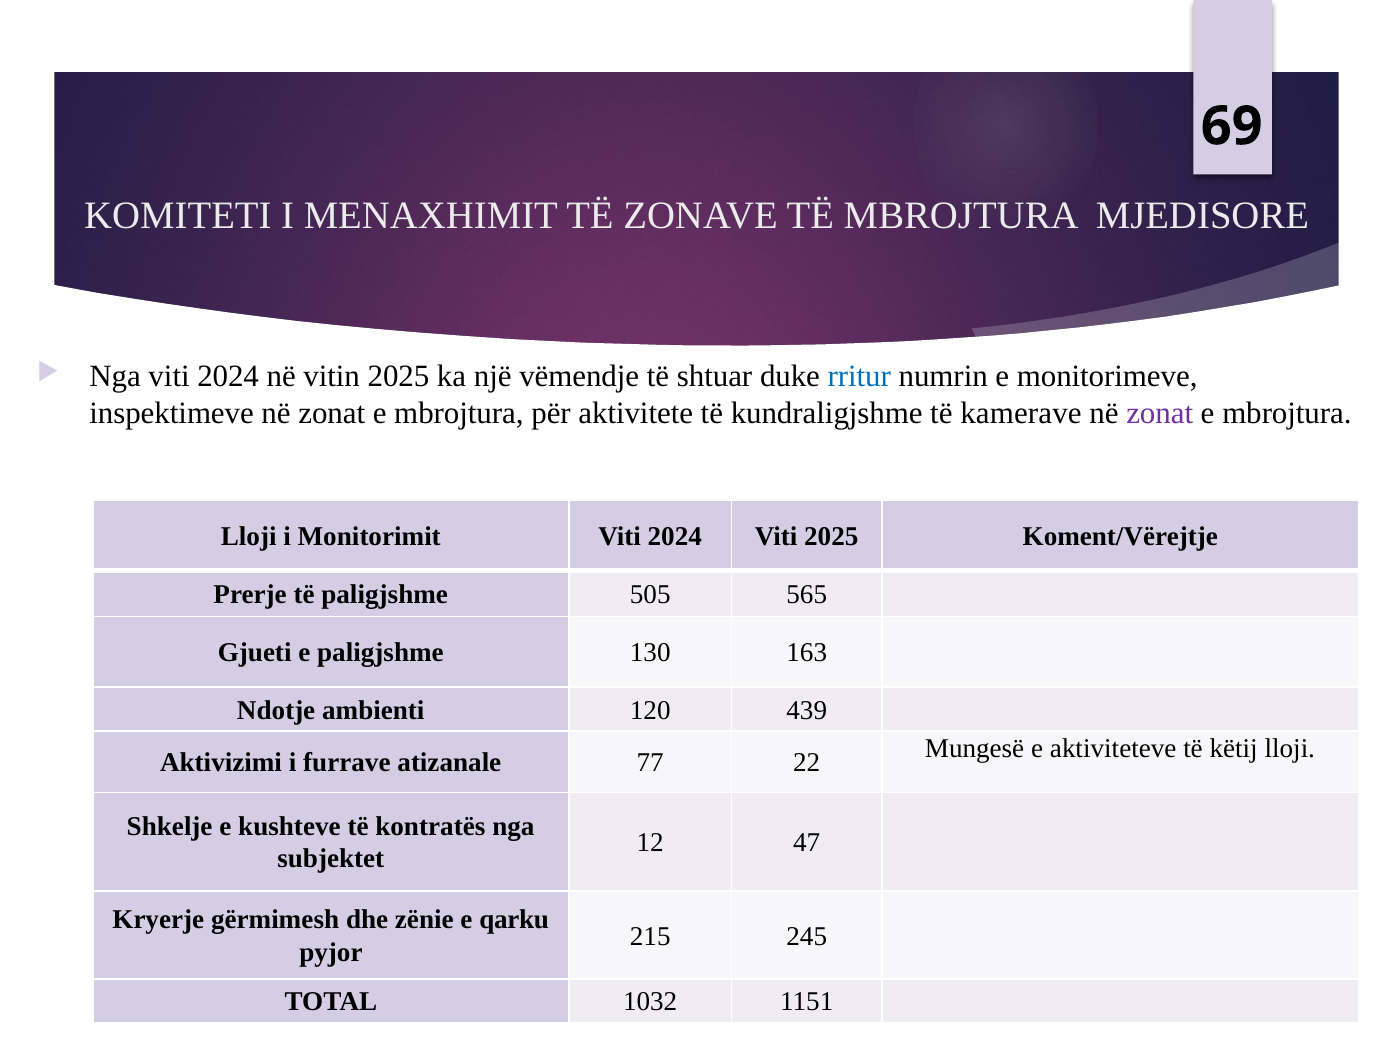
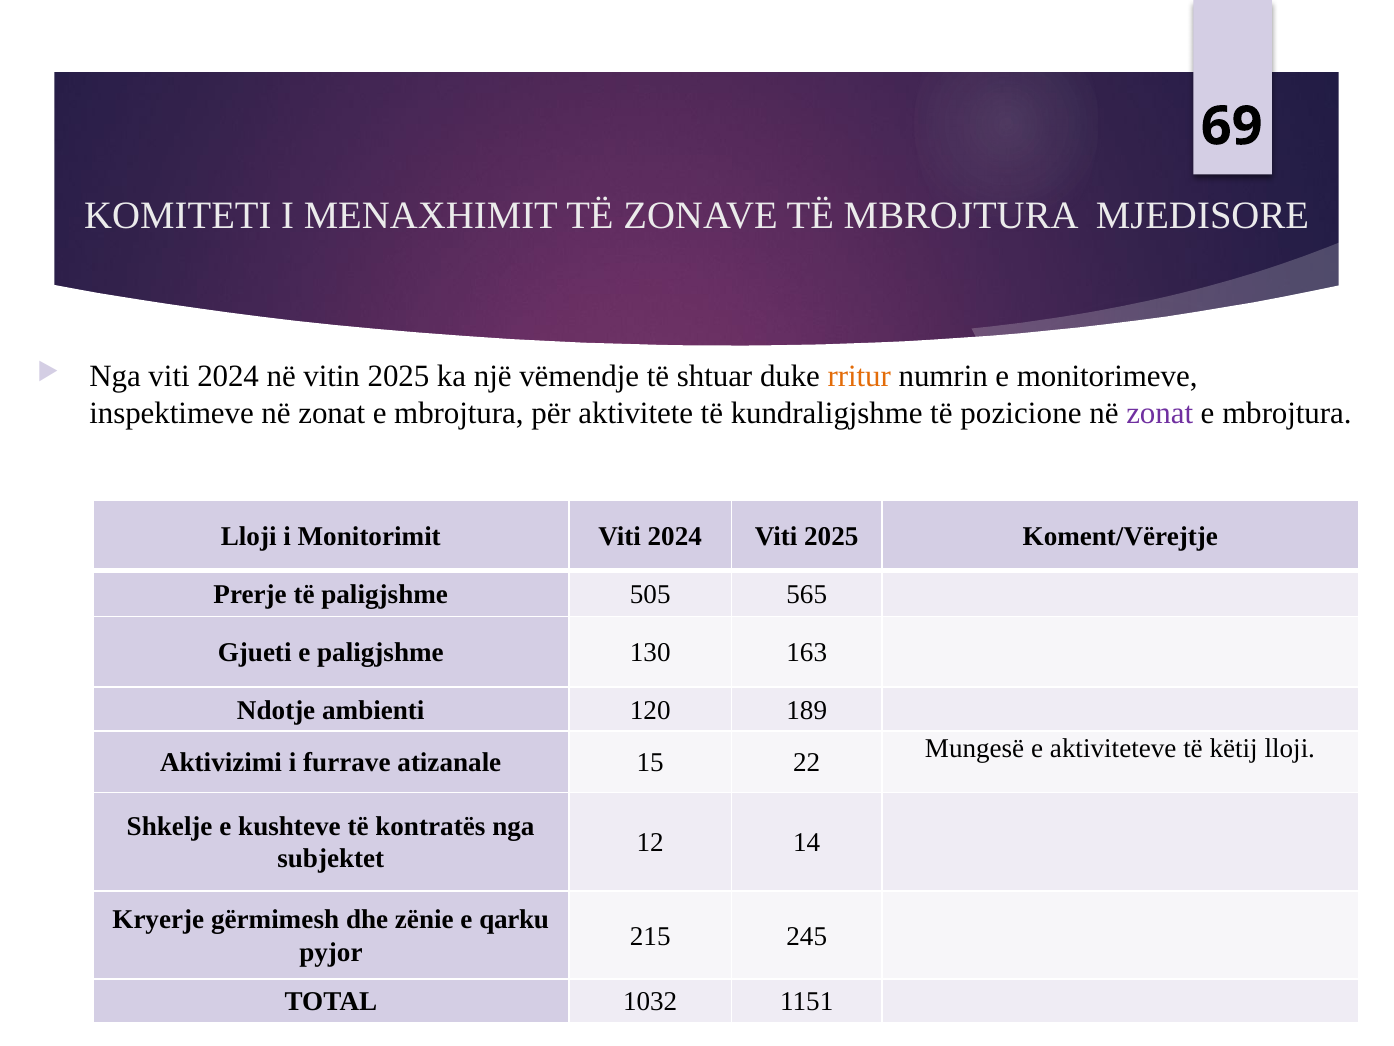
rritur colour: blue -> orange
kamerave: kamerave -> pozicione
439: 439 -> 189
77: 77 -> 15
47: 47 -> 14
